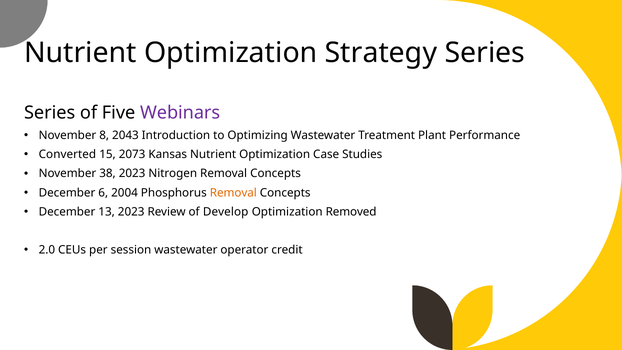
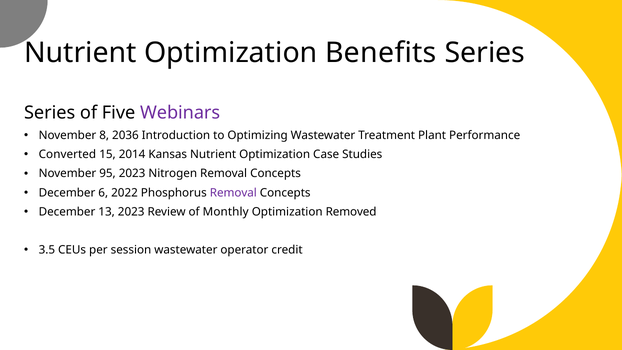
Strategy: Strategy -> Benefits
2043: 2043 -> 2036
2073: 2073 -> 2014
38: 38 -> 95
2004: 2004 -> 2022
Removal at (233, 193) colour: orange -> purple
Develop: Develop -> Monthly
2.0: 2.0 -> 3.5
